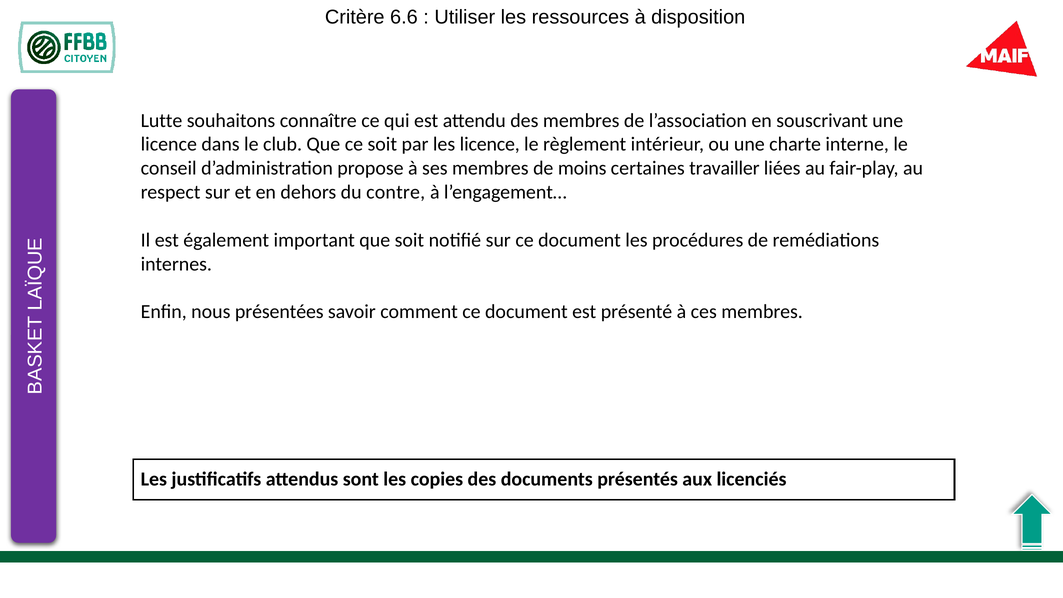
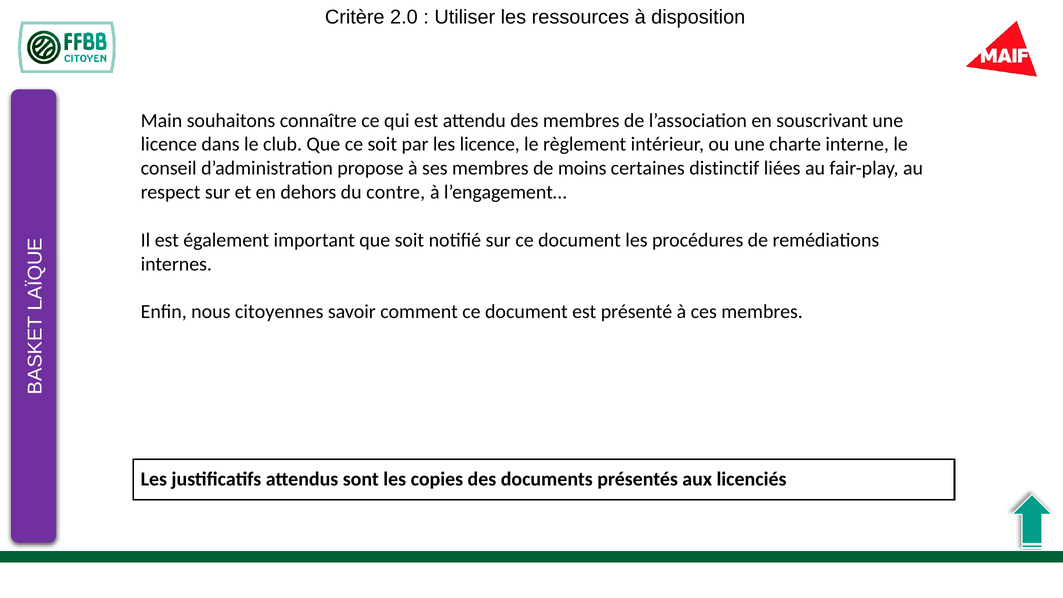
6.6: 6.6 -> 2.0
Lutte: Lutte -> Main
travailler: travailler -> distinctif
présentées: présentées -> citoyennes
